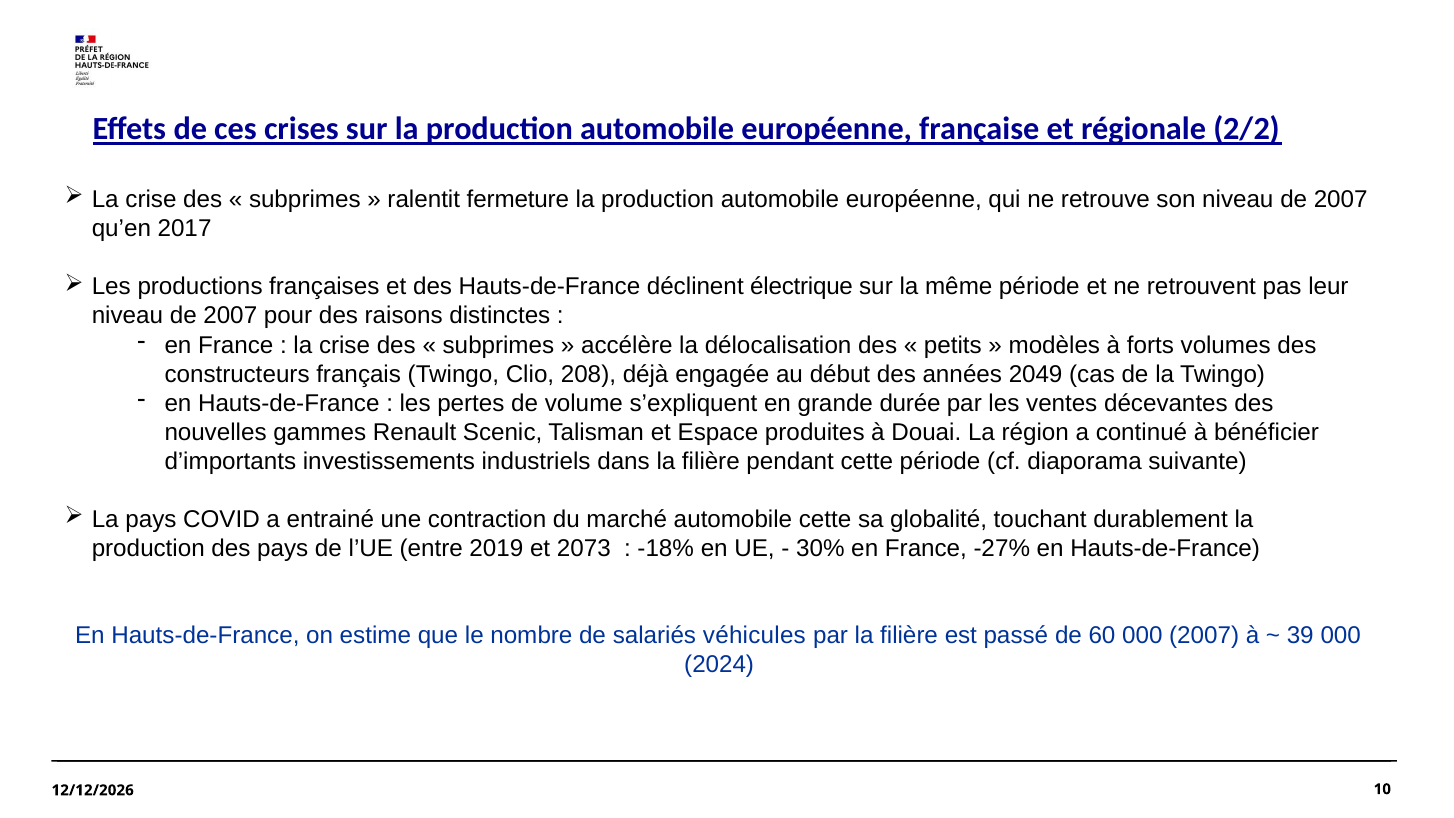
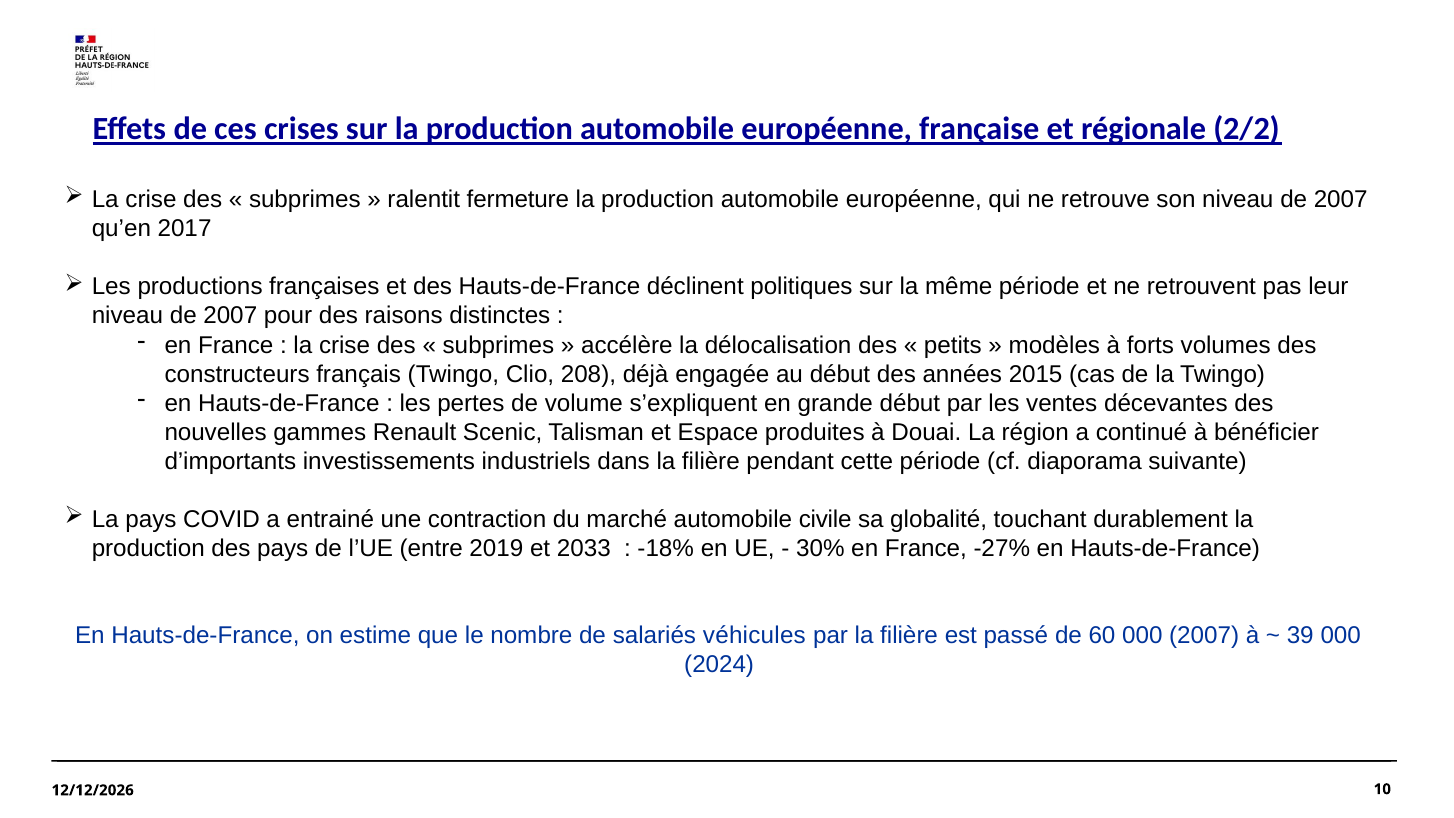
électrique: électrique -> politiques
2049: 2049 -> 2015
grande durée: durée -> début
automobile cette: cette -> civile
2073: 2073 -> 2033
